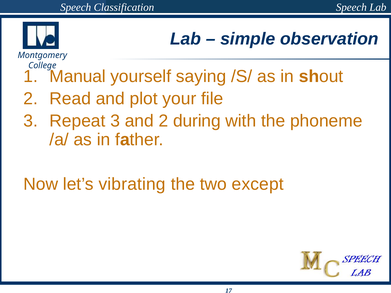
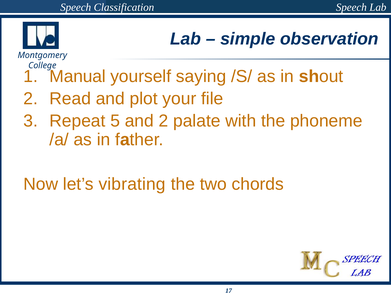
Repeat 3: 3 -> 5
during: during -> palate
except: except -> chords
